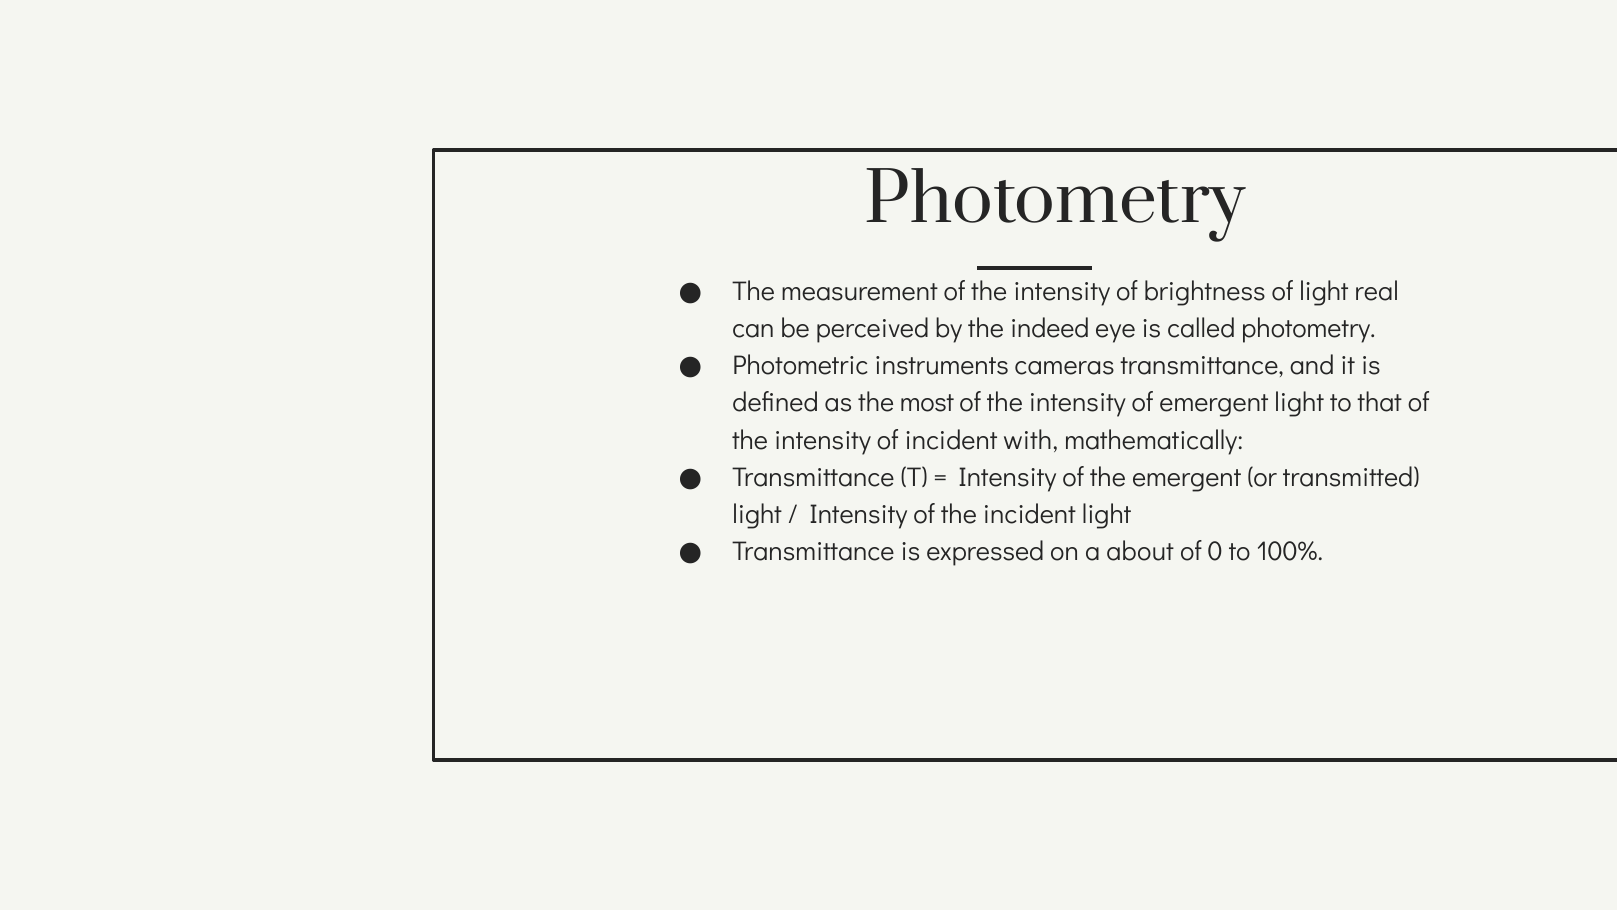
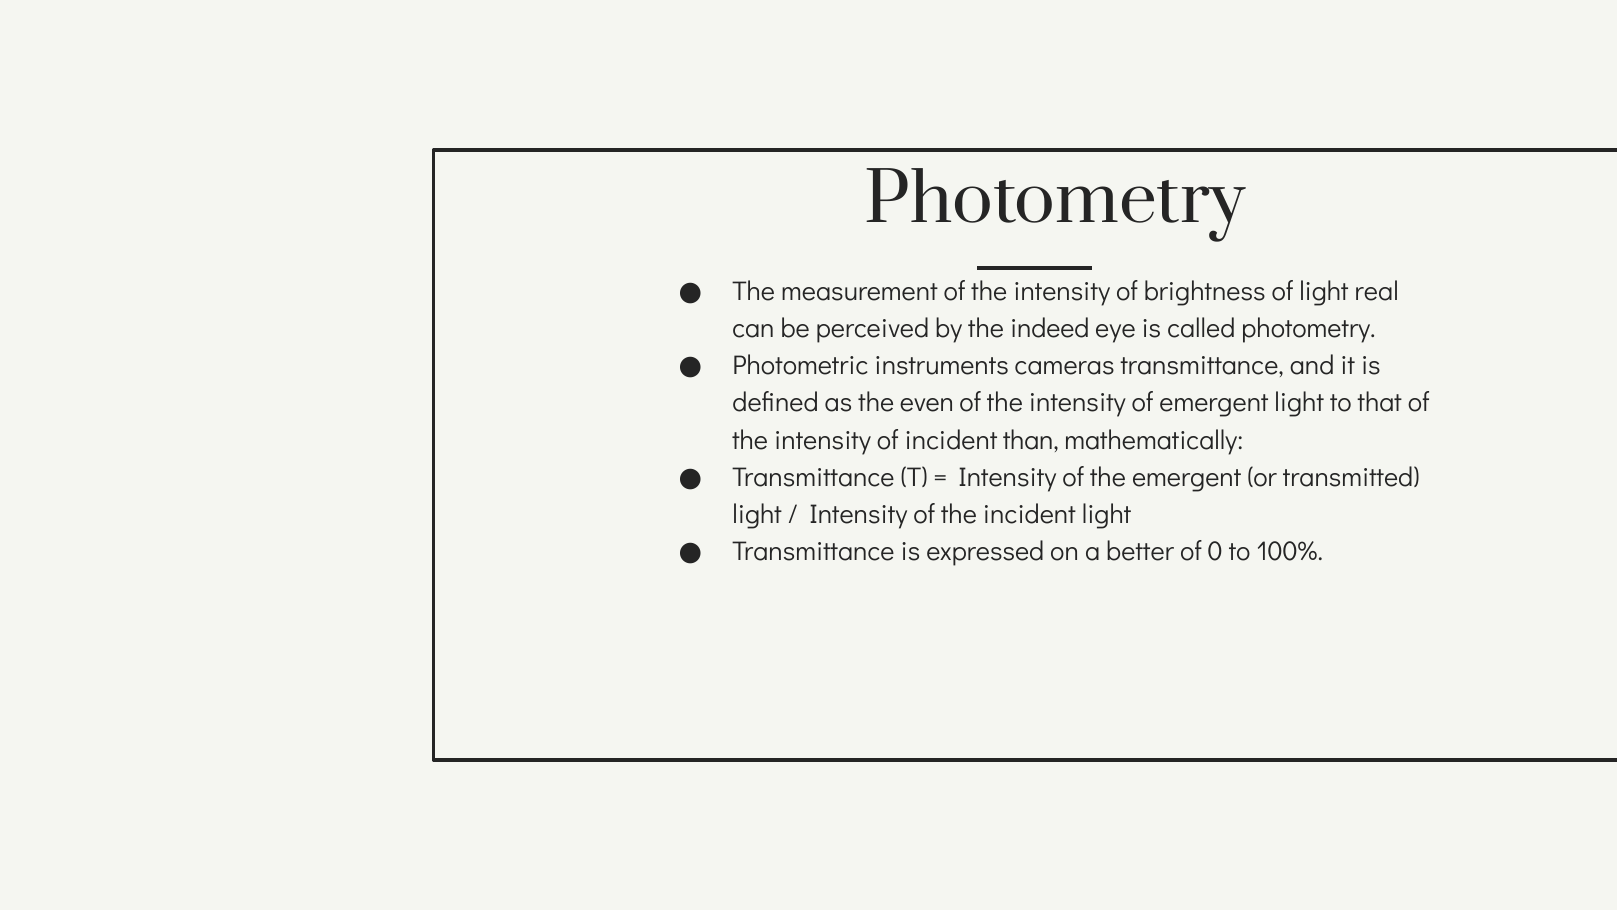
most: most -> even
with: with -> than
about: about -> better
